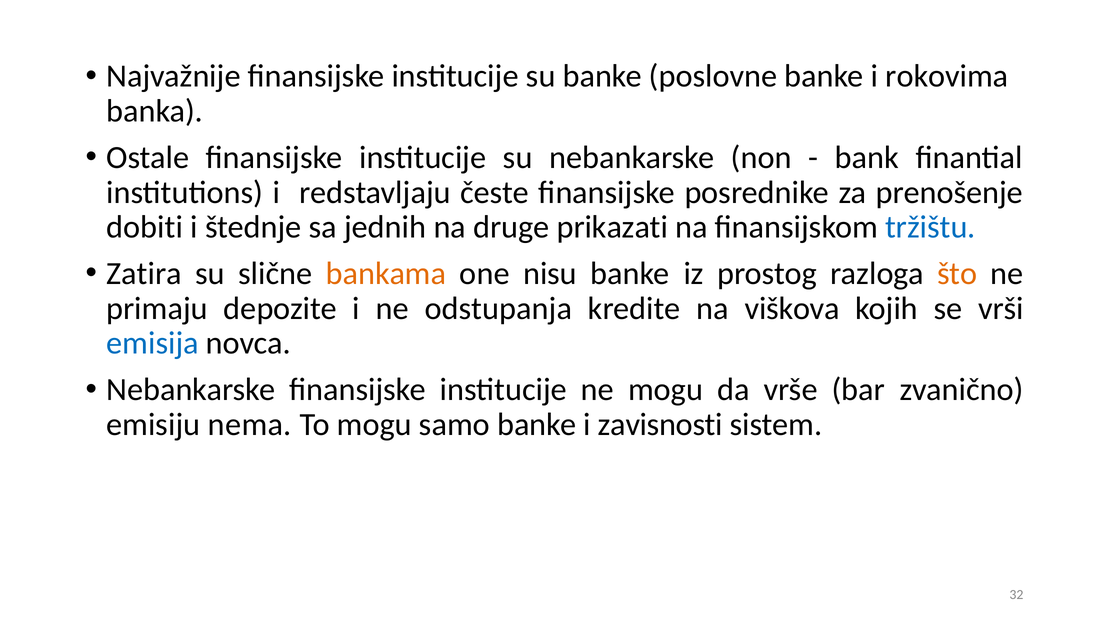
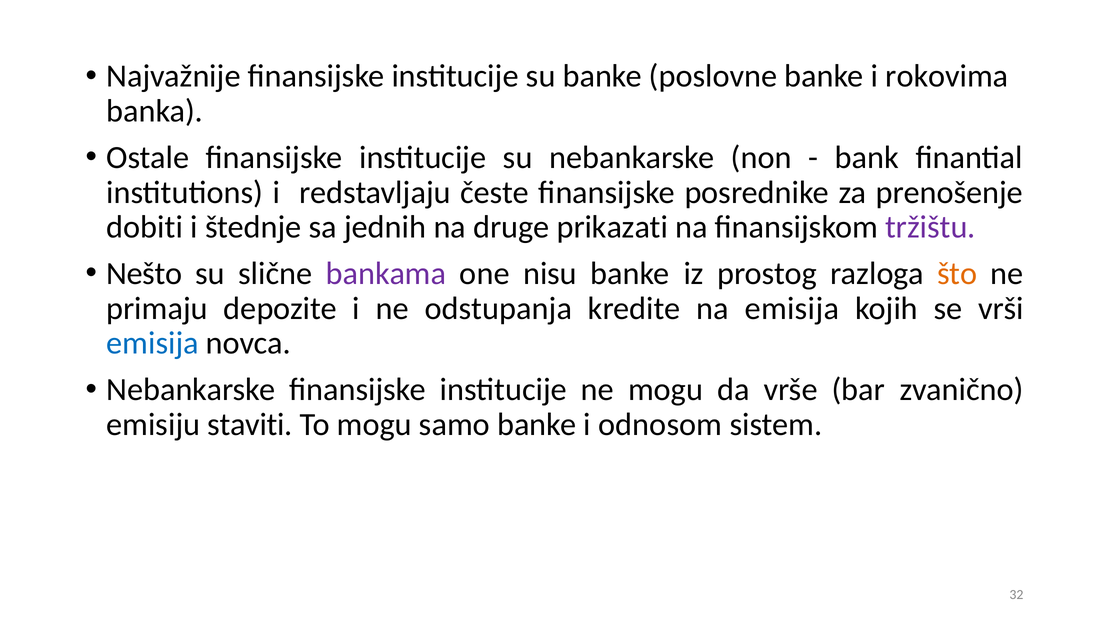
tržištu colour: blue -> purple
Zatira: Zatira -> Nešto
bankama colour: orange -> purple
nа viškova: viškova -> emisija
nema: nema -> staviti
zavisnosti: zavisnosti -> odnosom
